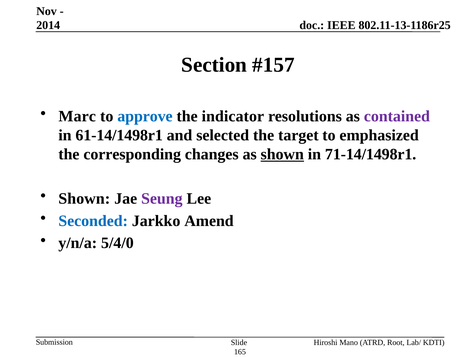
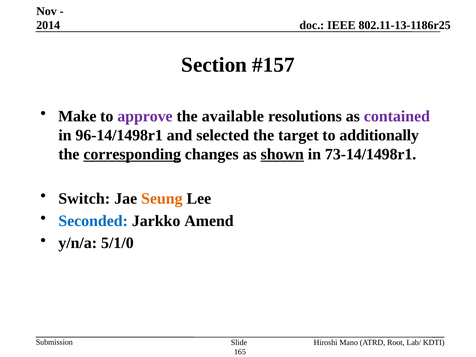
Marc: Marc -> Make
approve colour: blue -> purple
indicator: indicator -> available
61-14/1498r1: 61-14/1498r1 -> 96-14/1498r1
emphasized: emphasized -> additionally
corresponding underline: none -> present
71-14/1498r1: 71-14/1498r1 -> 73-14/1498r1
Shown at (84, 199): Shown -> Switch
Seung colour: purple -> orange
5/4/0: 5/4/0 -> 5/1/0
